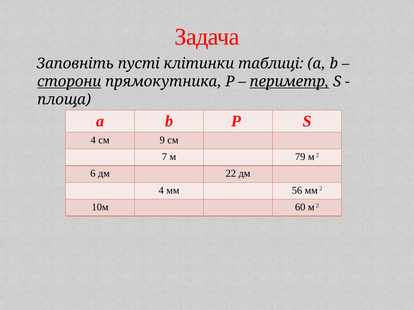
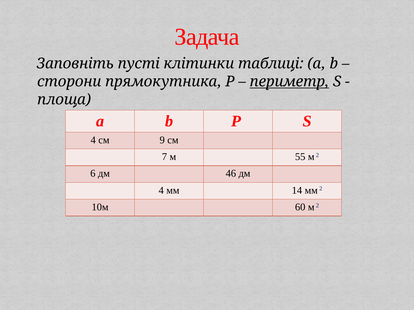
сторони underline: present -> none
79: 79 -> 55
22: 22 -> 46
56: 56 -> 14
